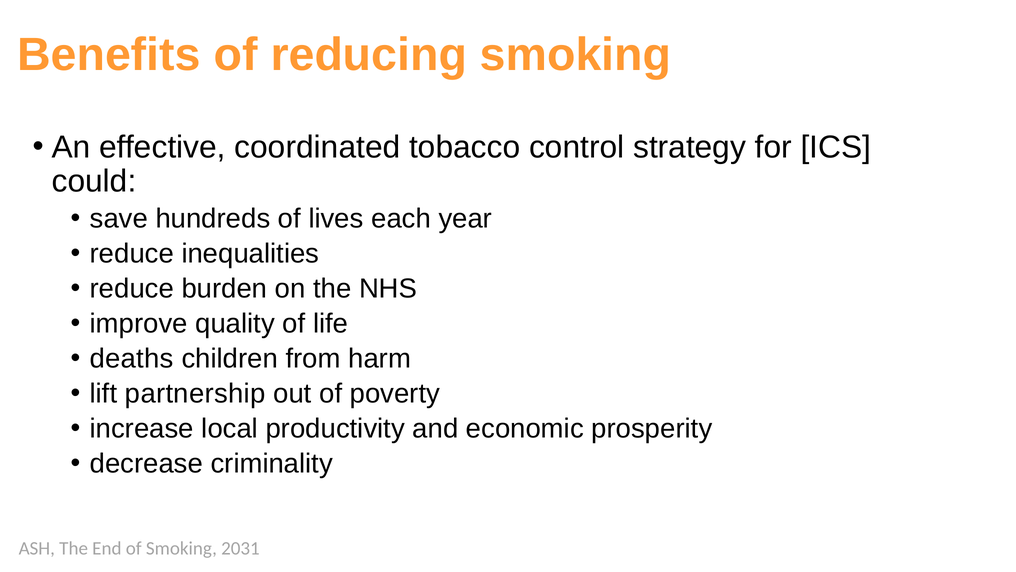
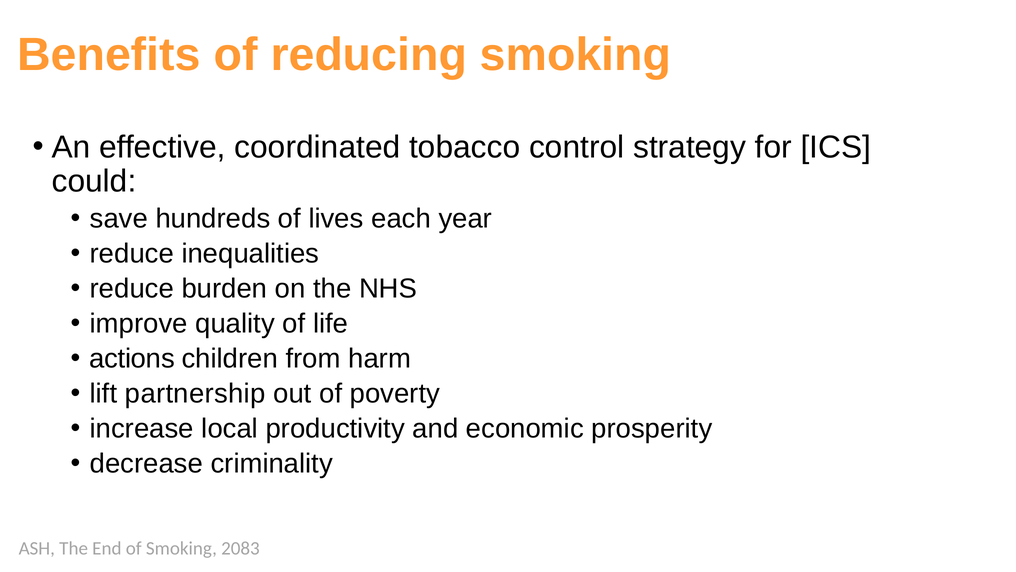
deaths: deaths -> actions
2031: 2031 -> 2083
